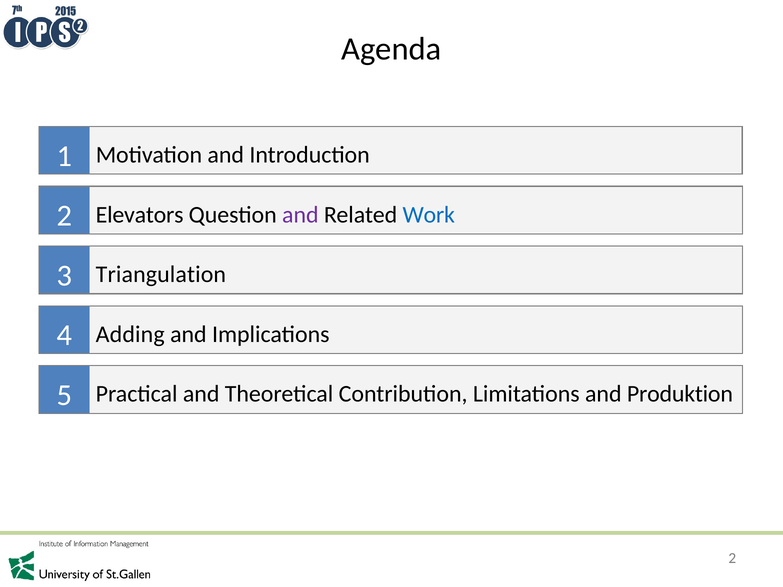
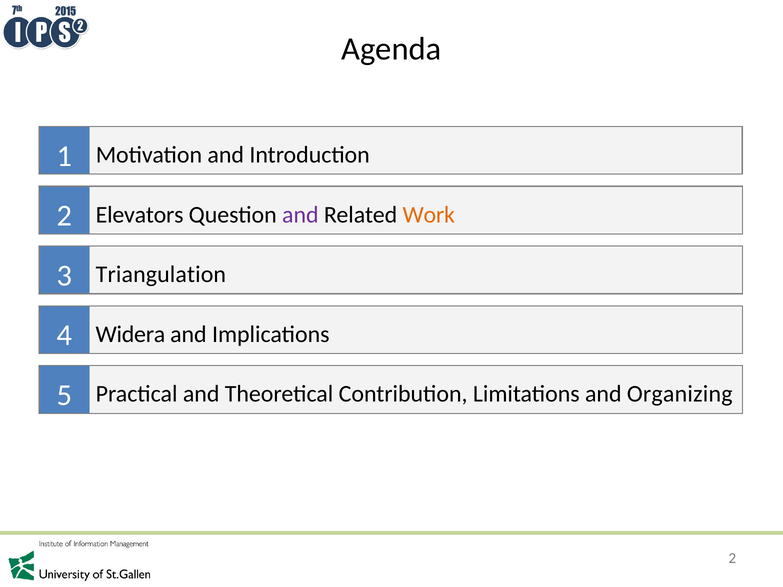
Work colour: blue -> orange
Adding: Adding -> Widera
Produktion: Produktion -> Organizing
